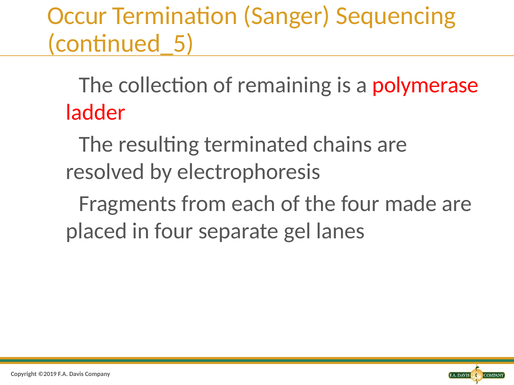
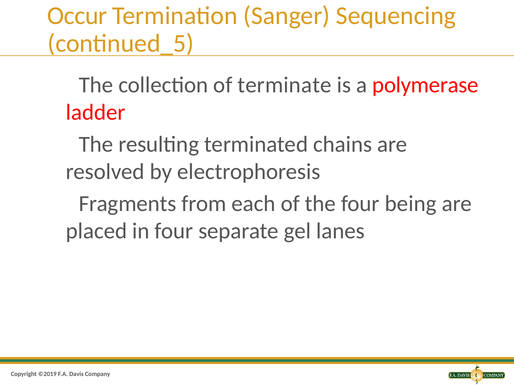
remaining: remaining -> terminate
made: made -> being
